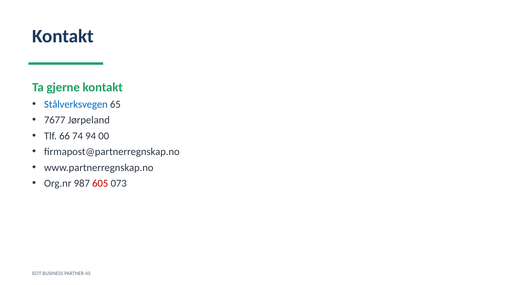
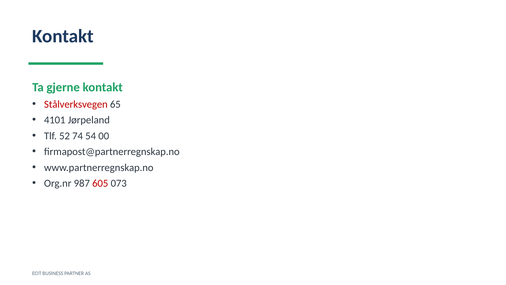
Stålverksvegen colour: blue -> red
7677: 7677 -> 4101
66: 66 -> 52
94: 94 -> 54
